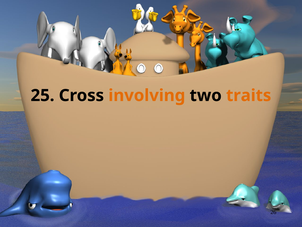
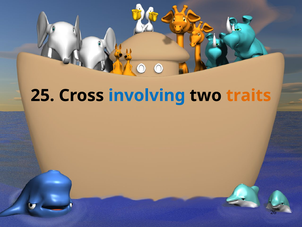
involving colour: orange -> blue
